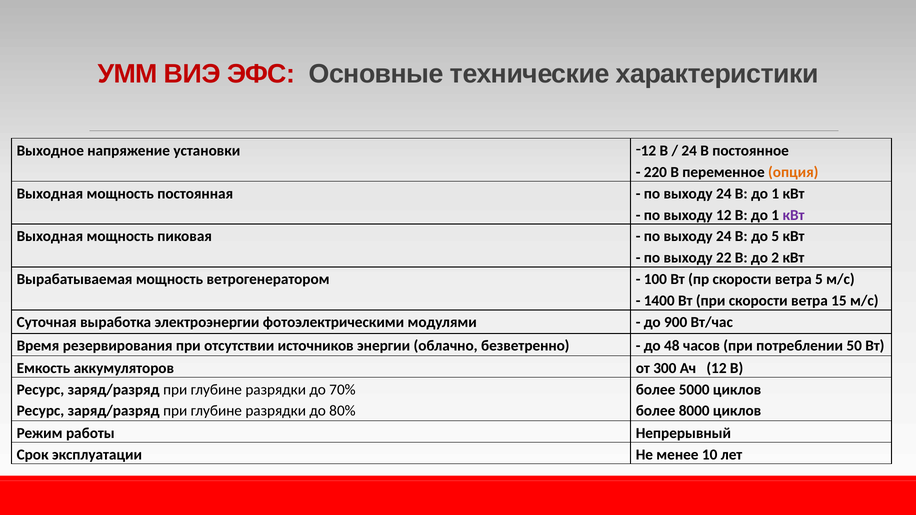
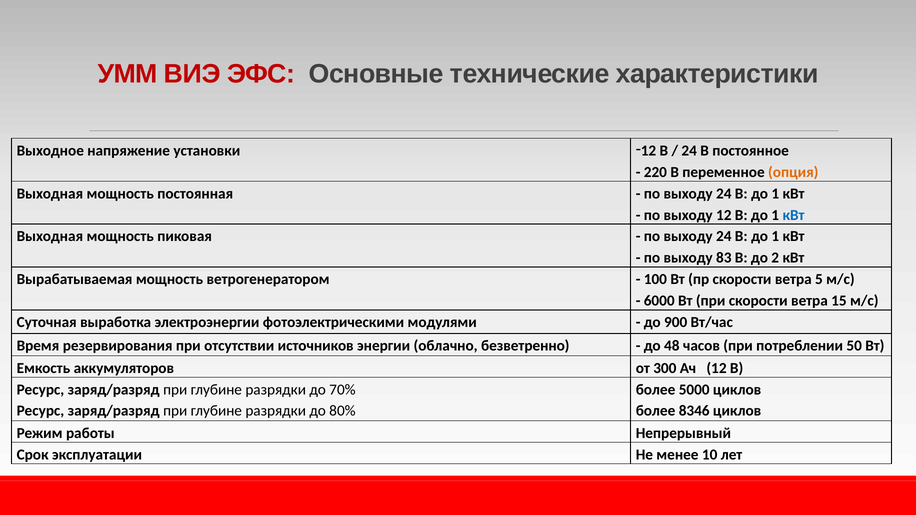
кВт at (794, 215) colour: purple -> blue
5 at (775, 237): 5 -> 1
22: 22 -> 83
1400: 1400 -> 6000
8000: 8000 -> 8346
